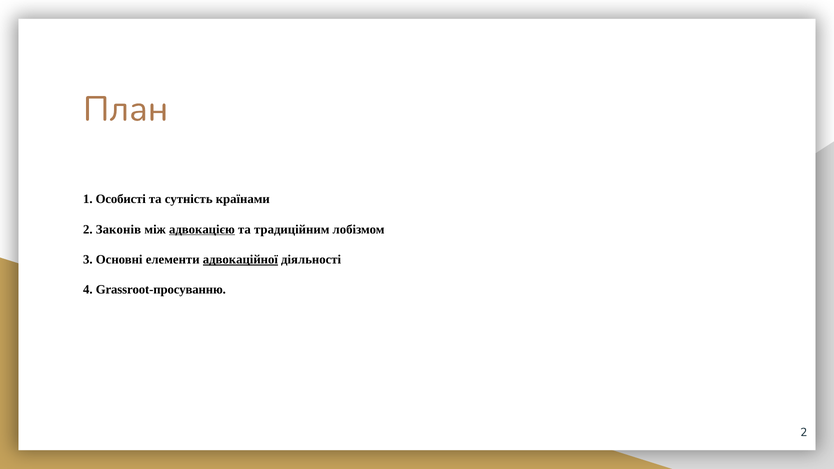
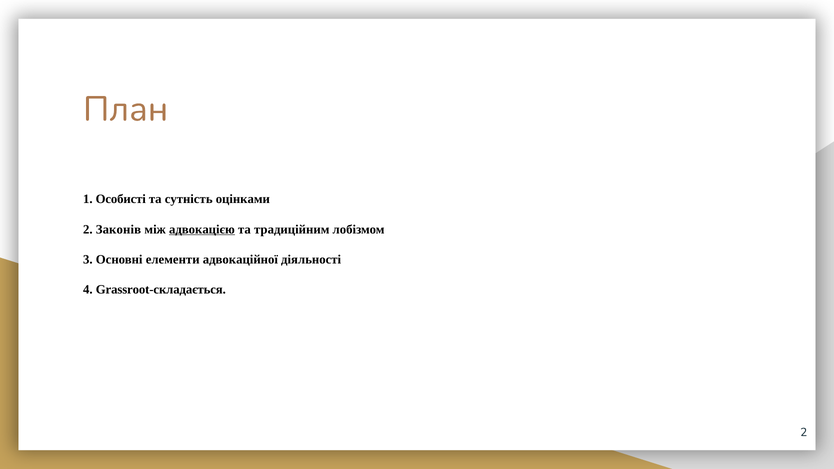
країнами: країнами -> оцінками
адвокаційної underline: present -> none
Grassroot-просуванню: Grassroot-просуванню -> Grassroot-складається
